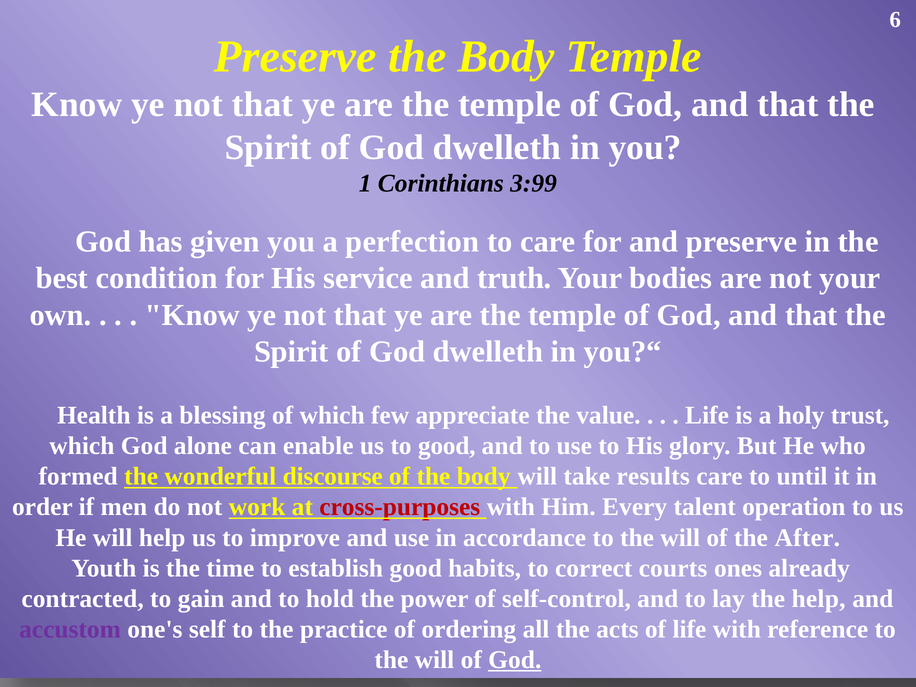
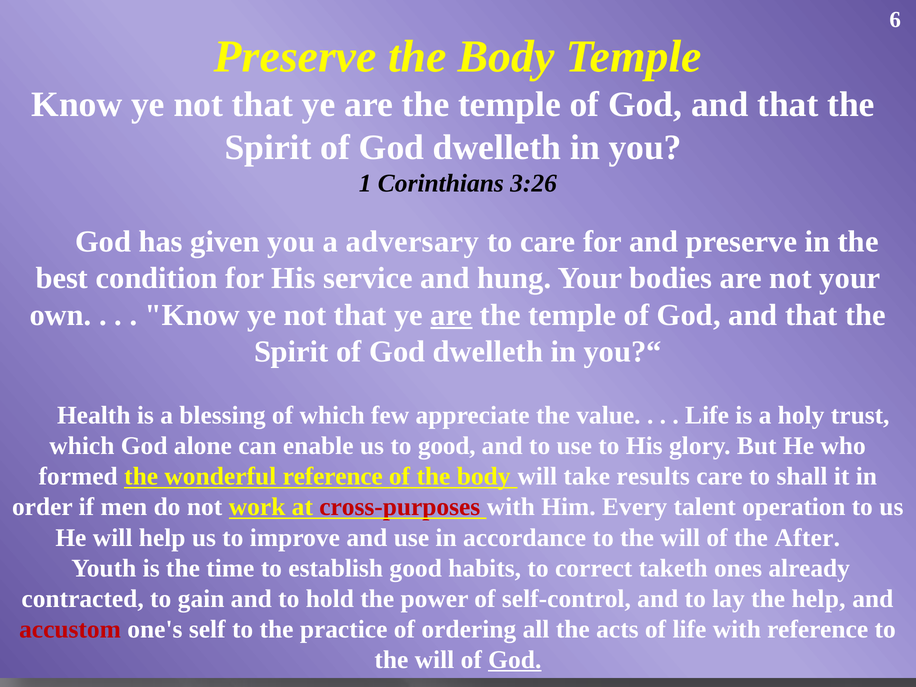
3:99: 3:99 -> 3:26
perfection: perfection -> adversary
truth: truth -> hung
are at (451, 315) underline: none -> present
wonderful discourse: discourse -> reference
until: until -> shall
courts: courts -> taketh
accustom colour: purple -> red
